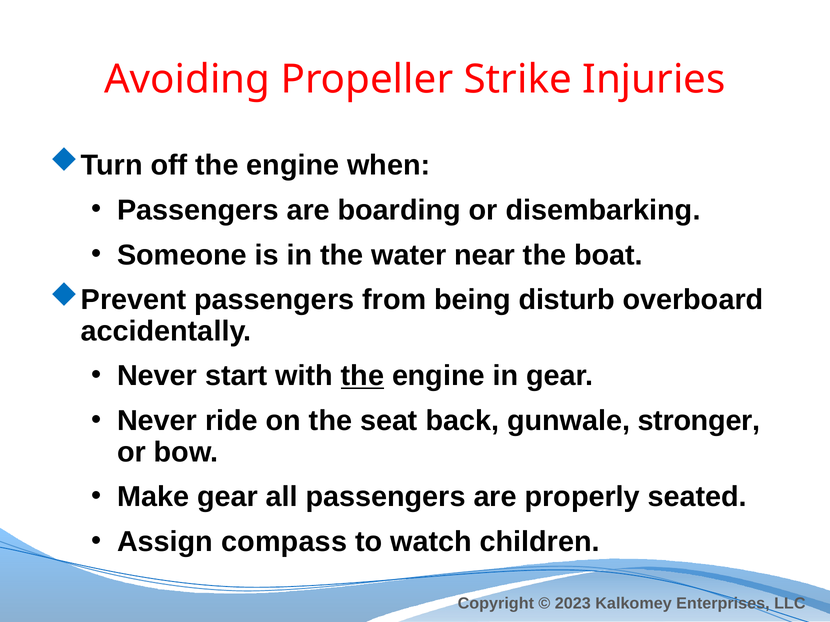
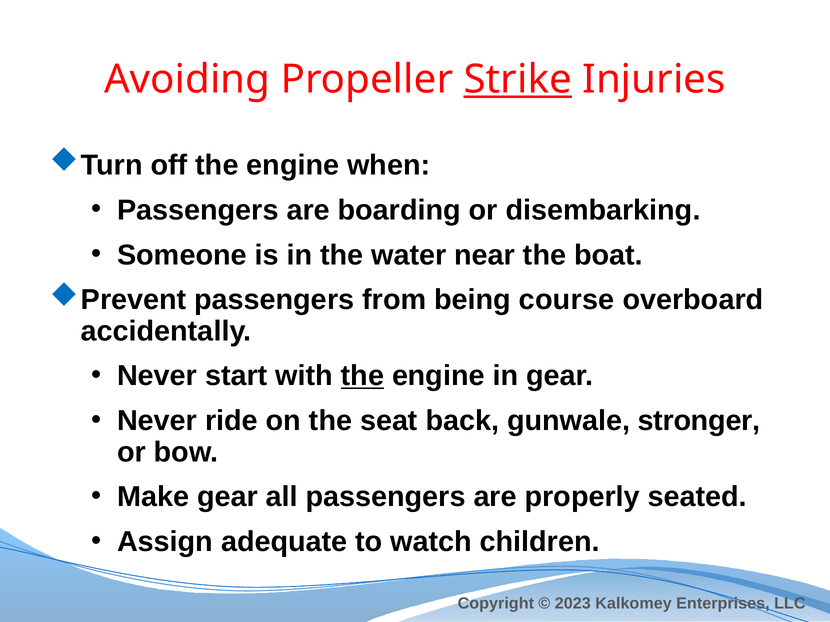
Strike underline: none -> present
disturb: disturb -> course
compass: compass -> adequate
